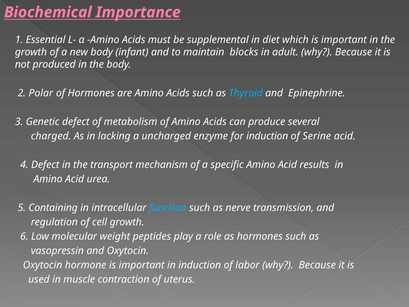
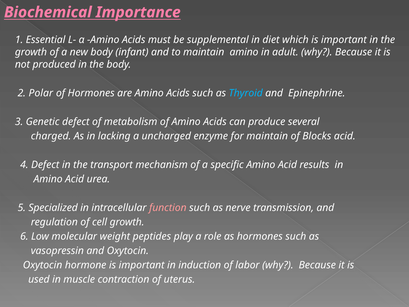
maintain blocks: blocks -> amino
for induction: induction -> maintain
Serine: Serine -> Blocks
Containing: Containing -> Specialized
function colour: light blue -> pink
